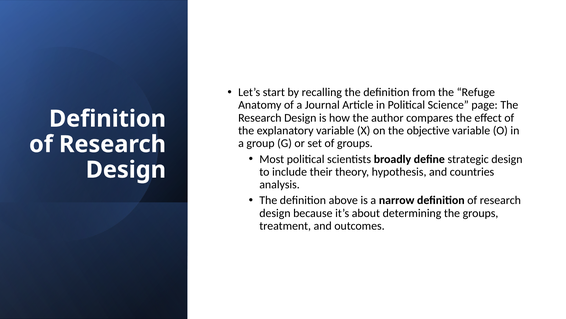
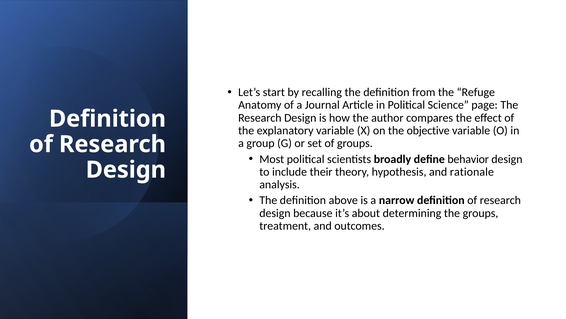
strategic: strategic -> behavior
countries: countries -> rationale
